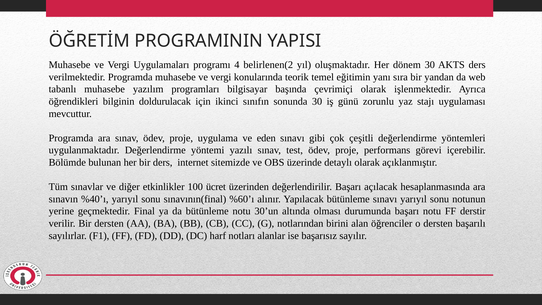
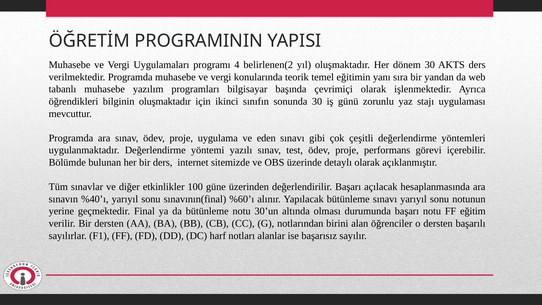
bilginin doldurulacak: doldurulacak -> oluşmaktadır
ücret: ücret -> güne
derstir: derstir -> eğitim
